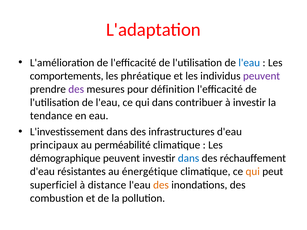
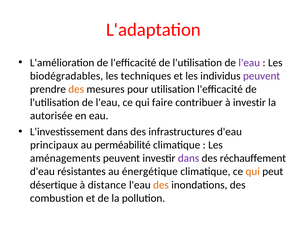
l'eau at (249, 63) colour: blue -> purple
comportements: comportements -> biodégradables
phréatique: phréatique -> techniques
des at (76, 89) colour: purple -> orange
définition: définition -> utilisation
qui dans: dans -> faire
tendance: tendance -> autorisée
démographique: démographique -> aménagements
dans at (189, 158) colour: blue -> purple
superficiel: superficiel -> désertique
